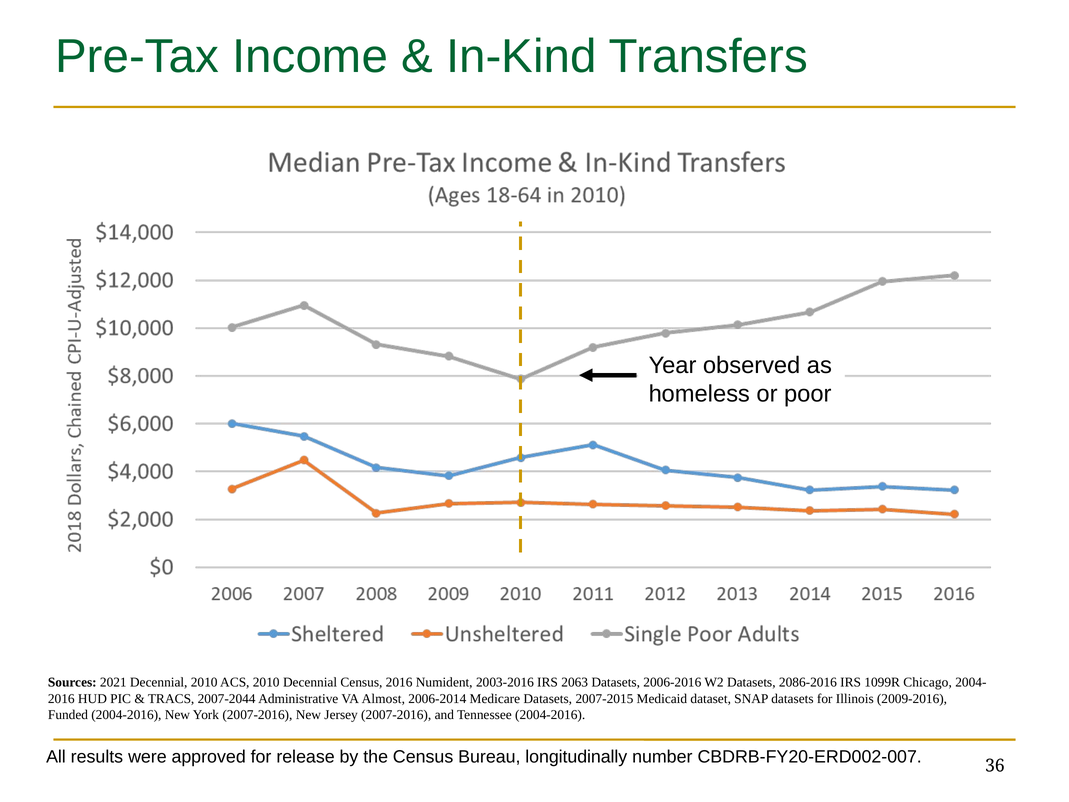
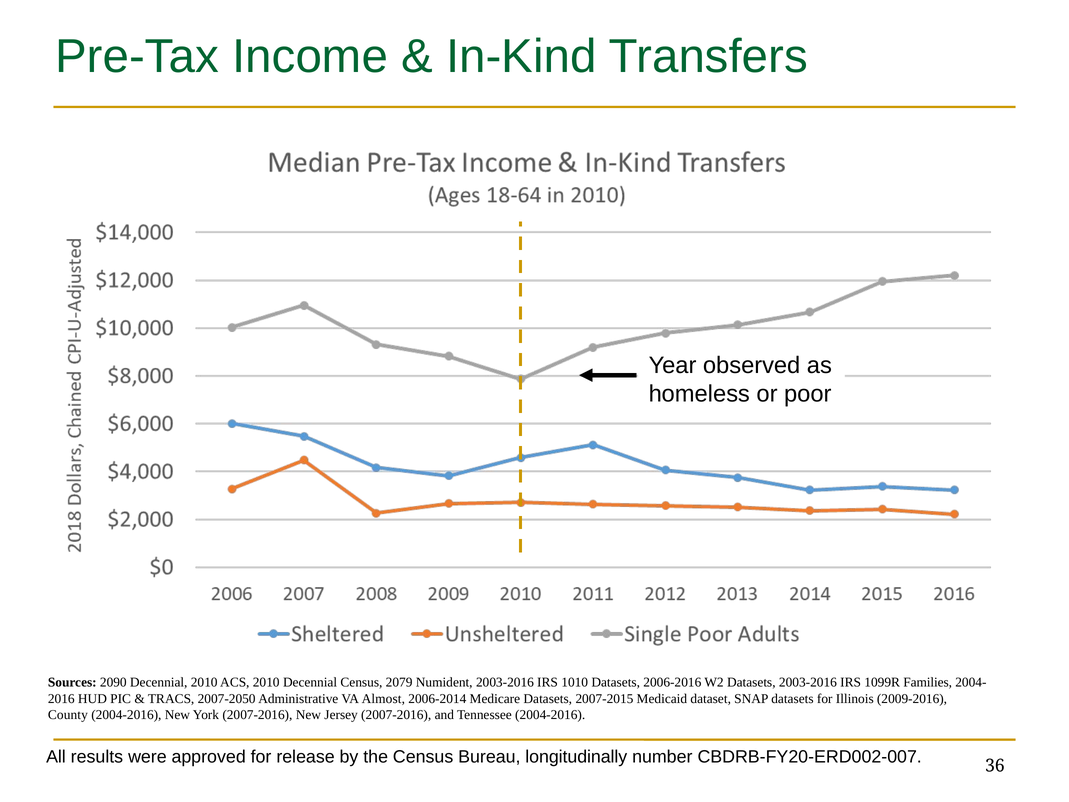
2021: 2021 -> 2090
Census 2016: 2016 -> 2079
2063: 2063 -> 1010
Datasets 2086-2016: 2086-2016 -> 2003-2016
Chicago: Chicago -> Families
2007-2044: 2007-2044 -> 2007-2050
Funded: Funded -> County
